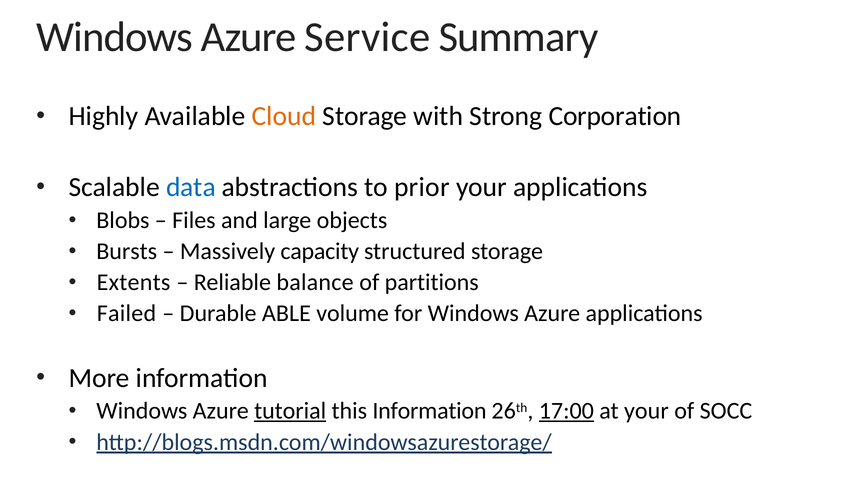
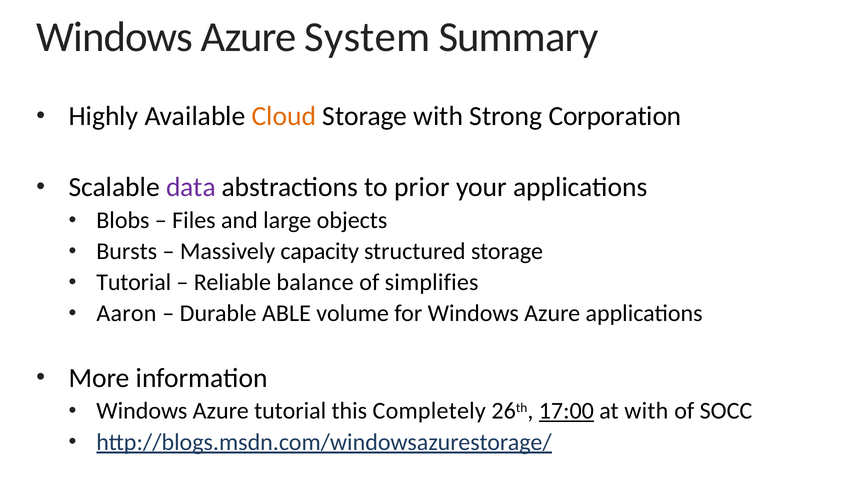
Service: Service -> System
data colour: blue -> purple
Extents at (134, 282): Extents -> Tutorial
partitions: partitions -> simplifies
Failed: Failed -> Aaron
tutorial at (290, 410) underline: present -> none
this Information: Information -> Completely
at your: your -> with
